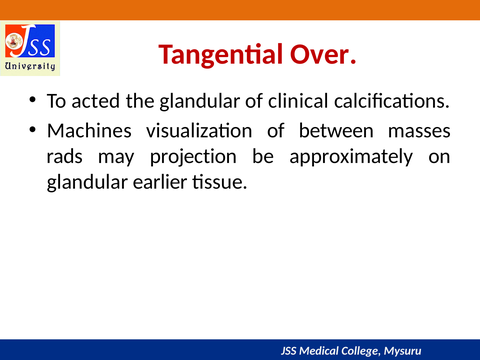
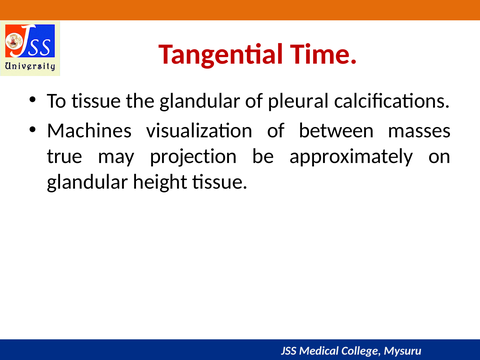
Over: Over -> Time
To acted: acted -> tissue
clinical: clinical -> pleural
rads: rads -> true
earlier: earlier -> height
